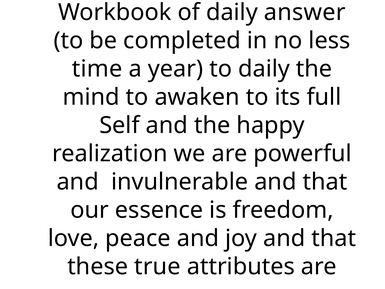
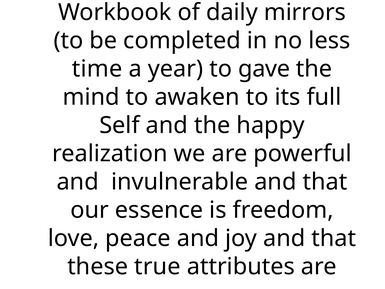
answer: answer -> mirrors
to daily: daily -> gave
